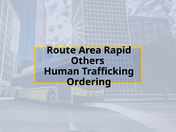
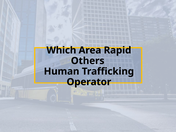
Route: Route -> Which
Ordering: Ordering -> Operator
